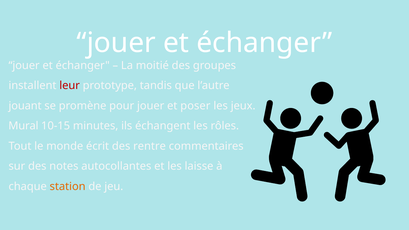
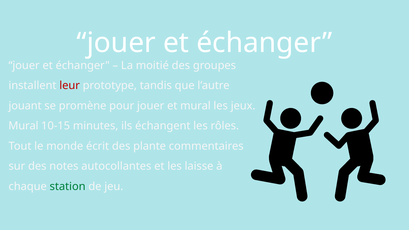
et poser: poser -> mural
rentre: rentre -> plante
station colour: orange -> green
